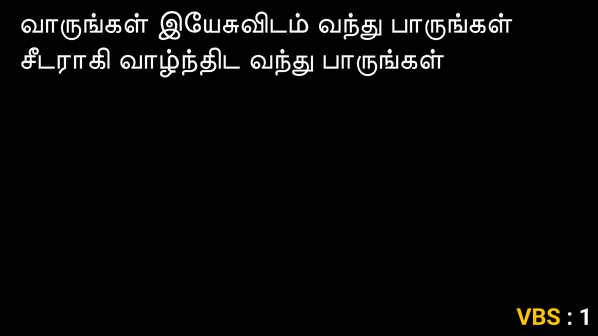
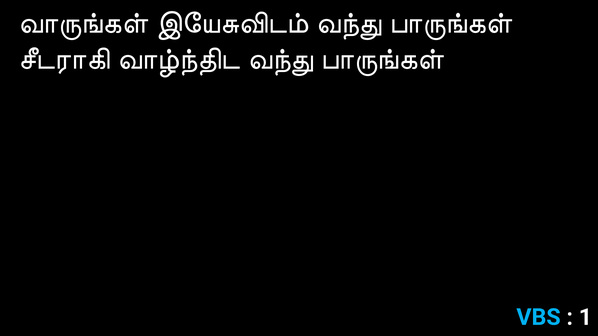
VBS colour: yellow -> light blue
